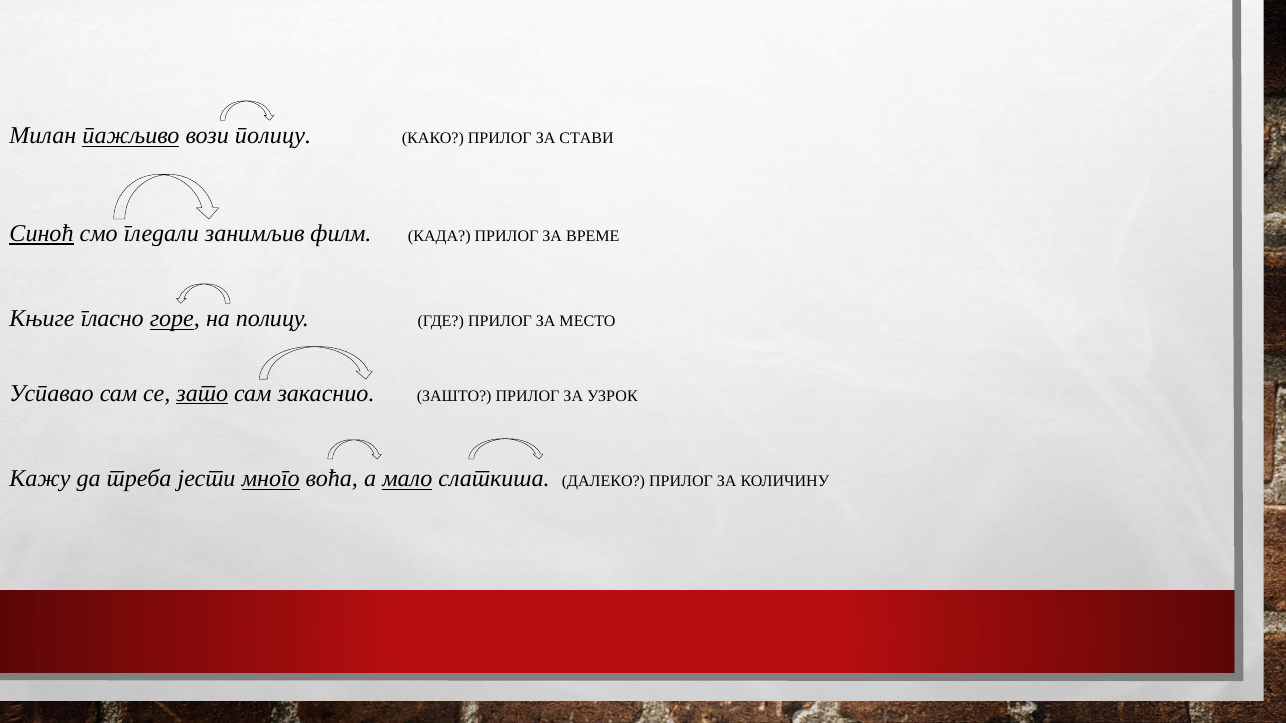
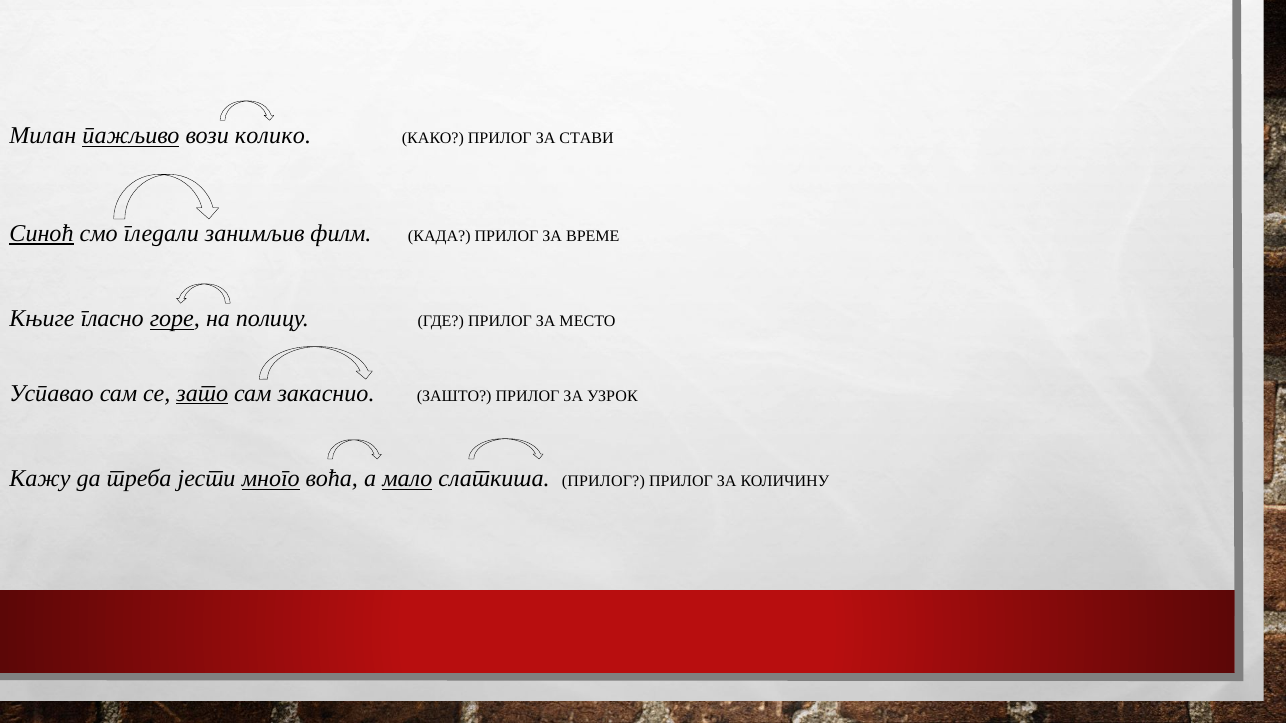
вози полицу: полицу -> колико
слаткиша ДАЛЕКО: ДАЛЕКО -> ПРИЛОГ
